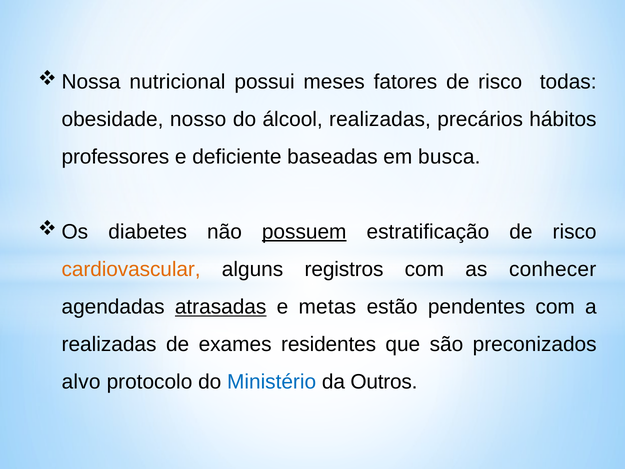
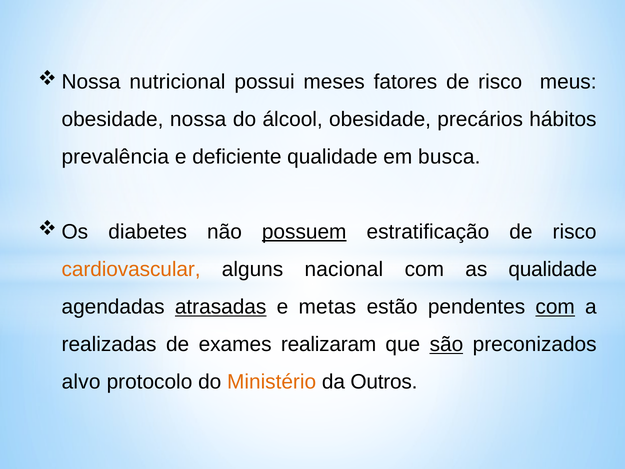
todas: todas -> meus
nosso: nosso -> nossa
álcool realizadas: realizadas -> obesidade
professores: professores -> prevalência
deficiente baseadas: baseadas -> qualidade
registros: registros -> nacional
as conhecer: conhecer -> qualidade
com at (555, 307) underline: none -> present
residentes: residentes -> realizaram
são underline: none -> present
Ministério colour: blue -> orange
